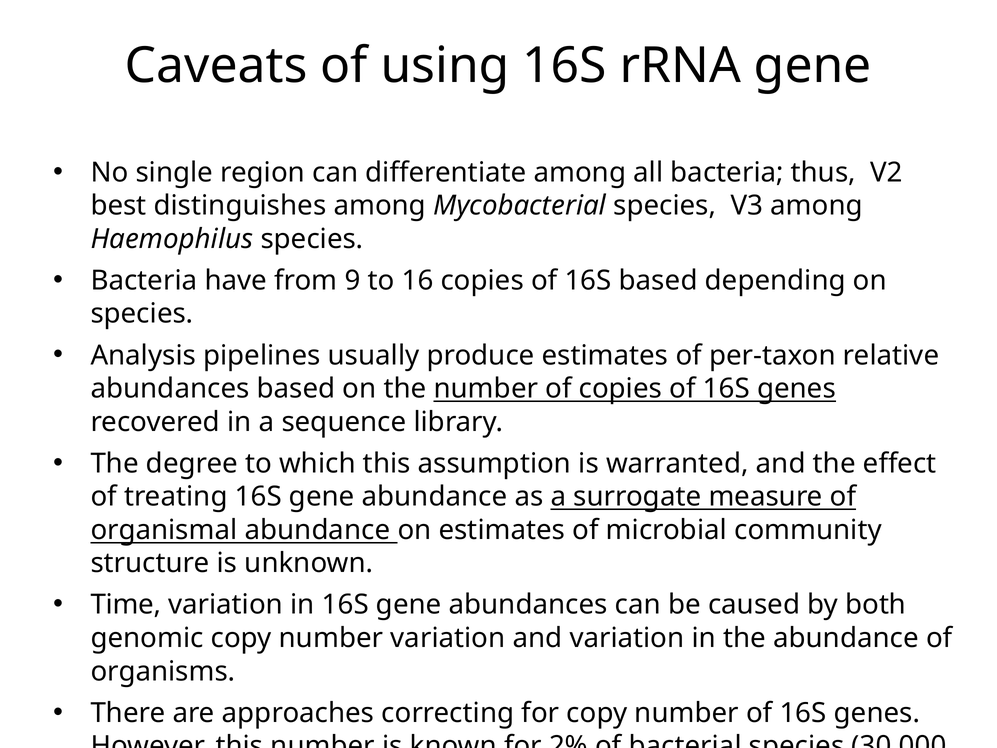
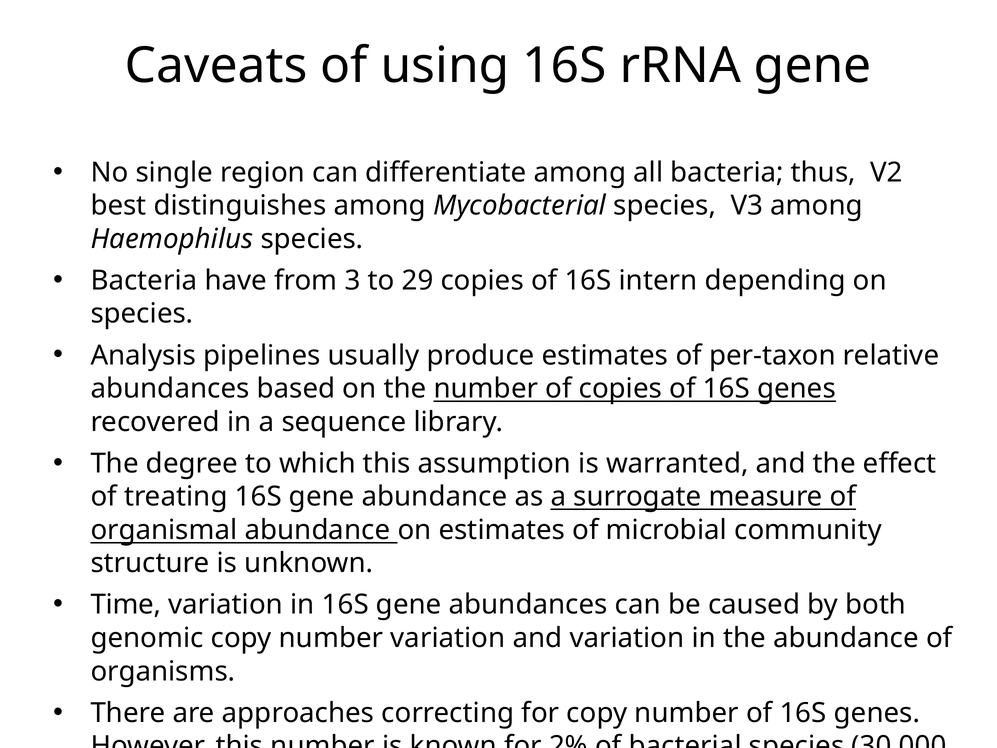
9: 9 -> 3
16: 16 -> 29
16S based: based -> intern
